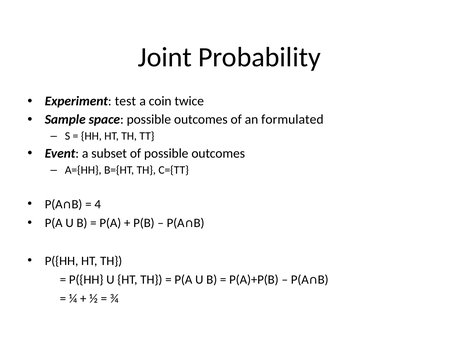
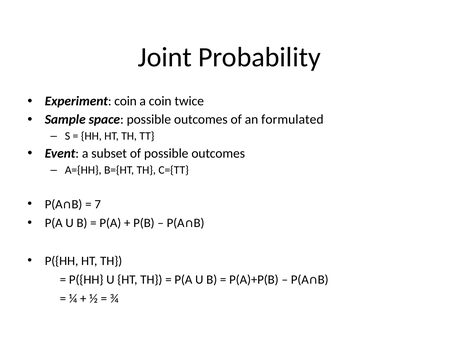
Experiment test: test -> coin
4: 4 -> 7
